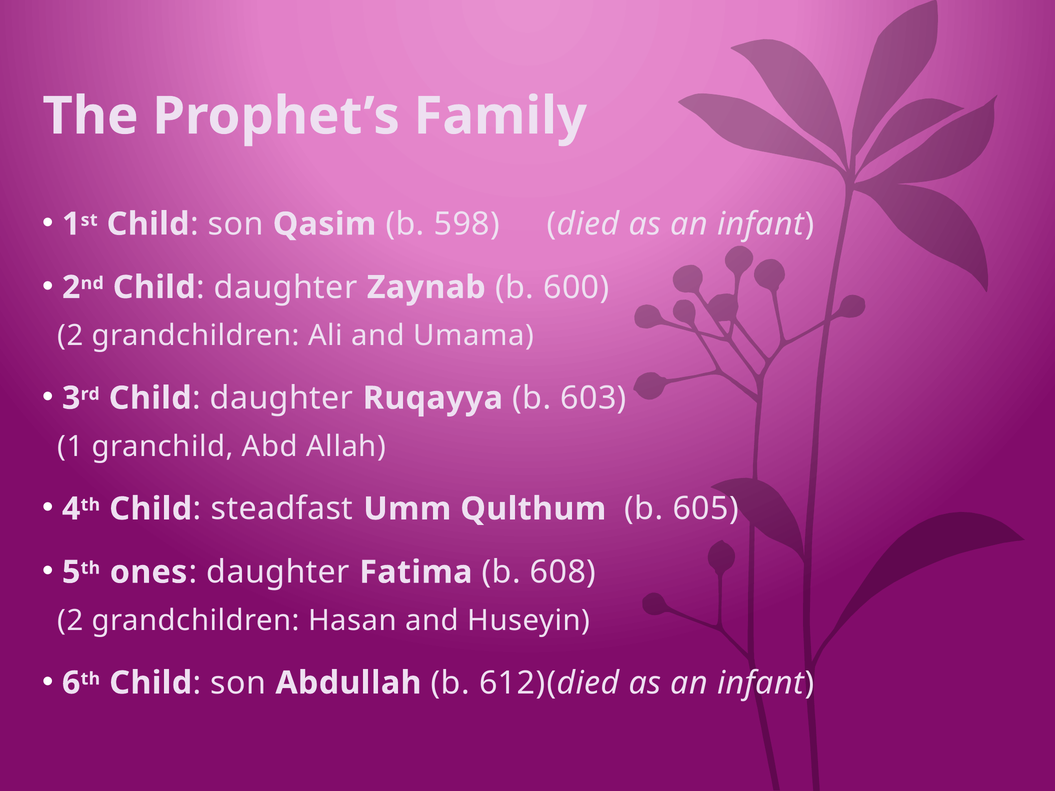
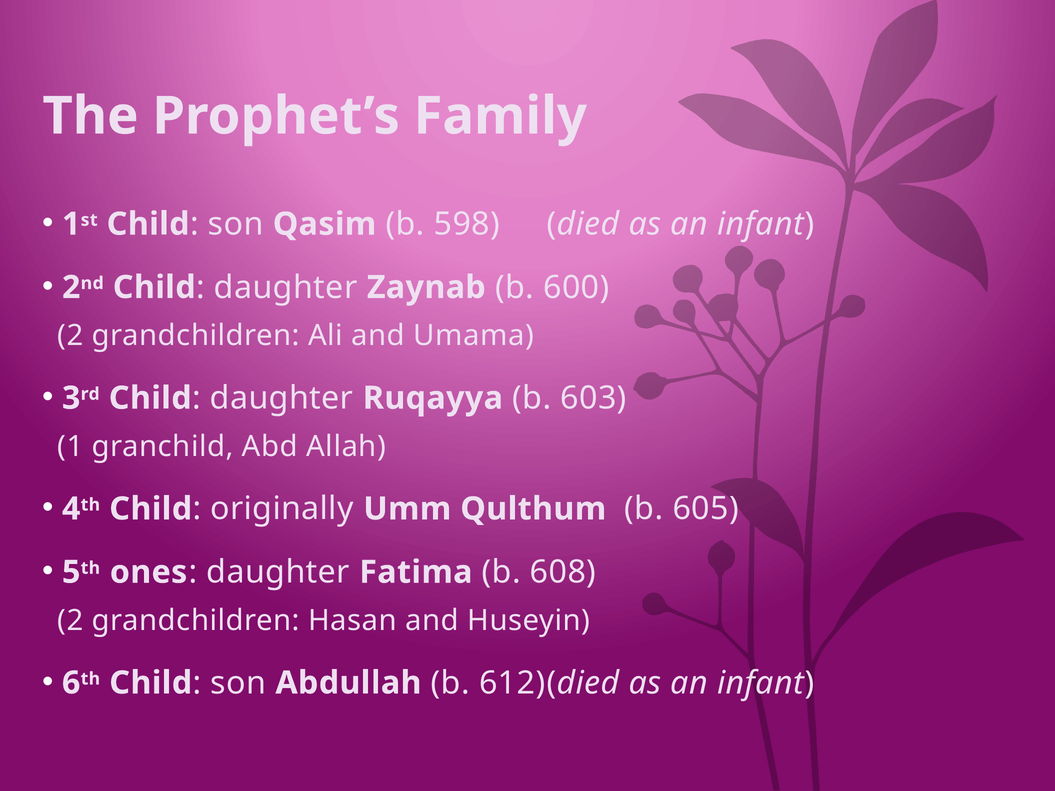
steadfast: steadfast -> originally
